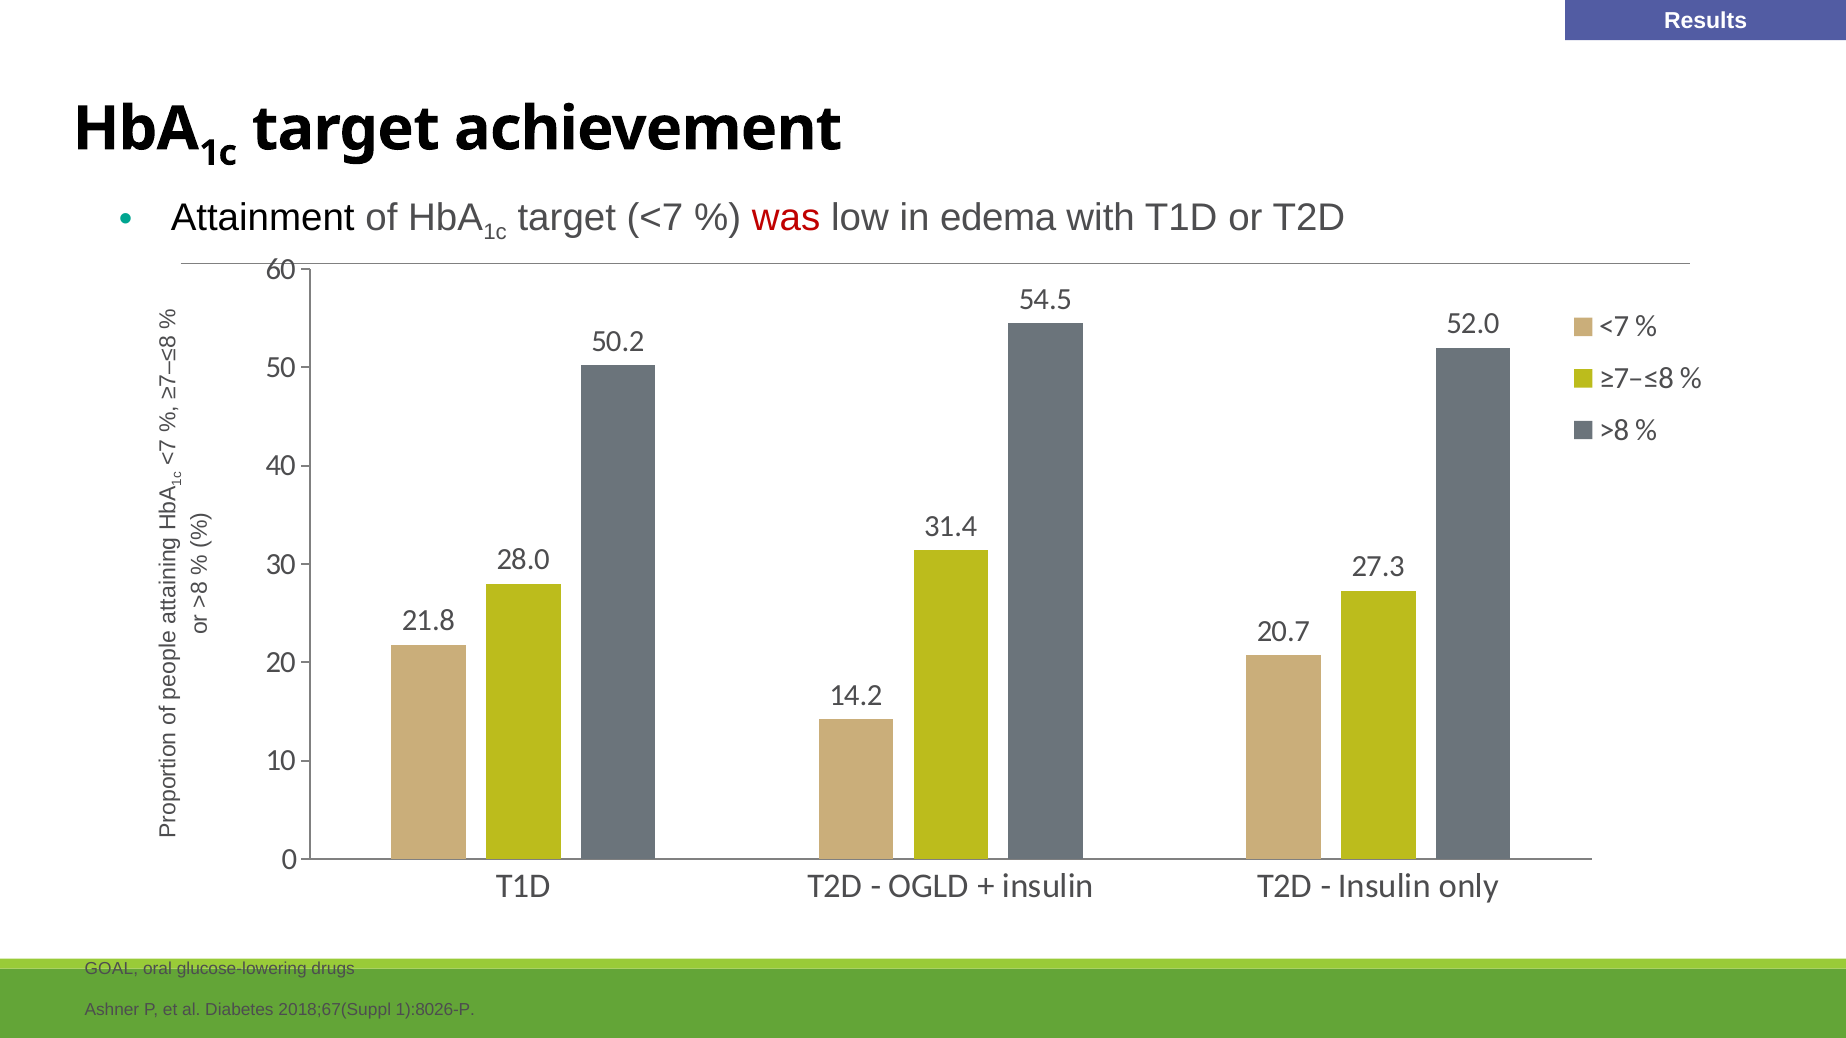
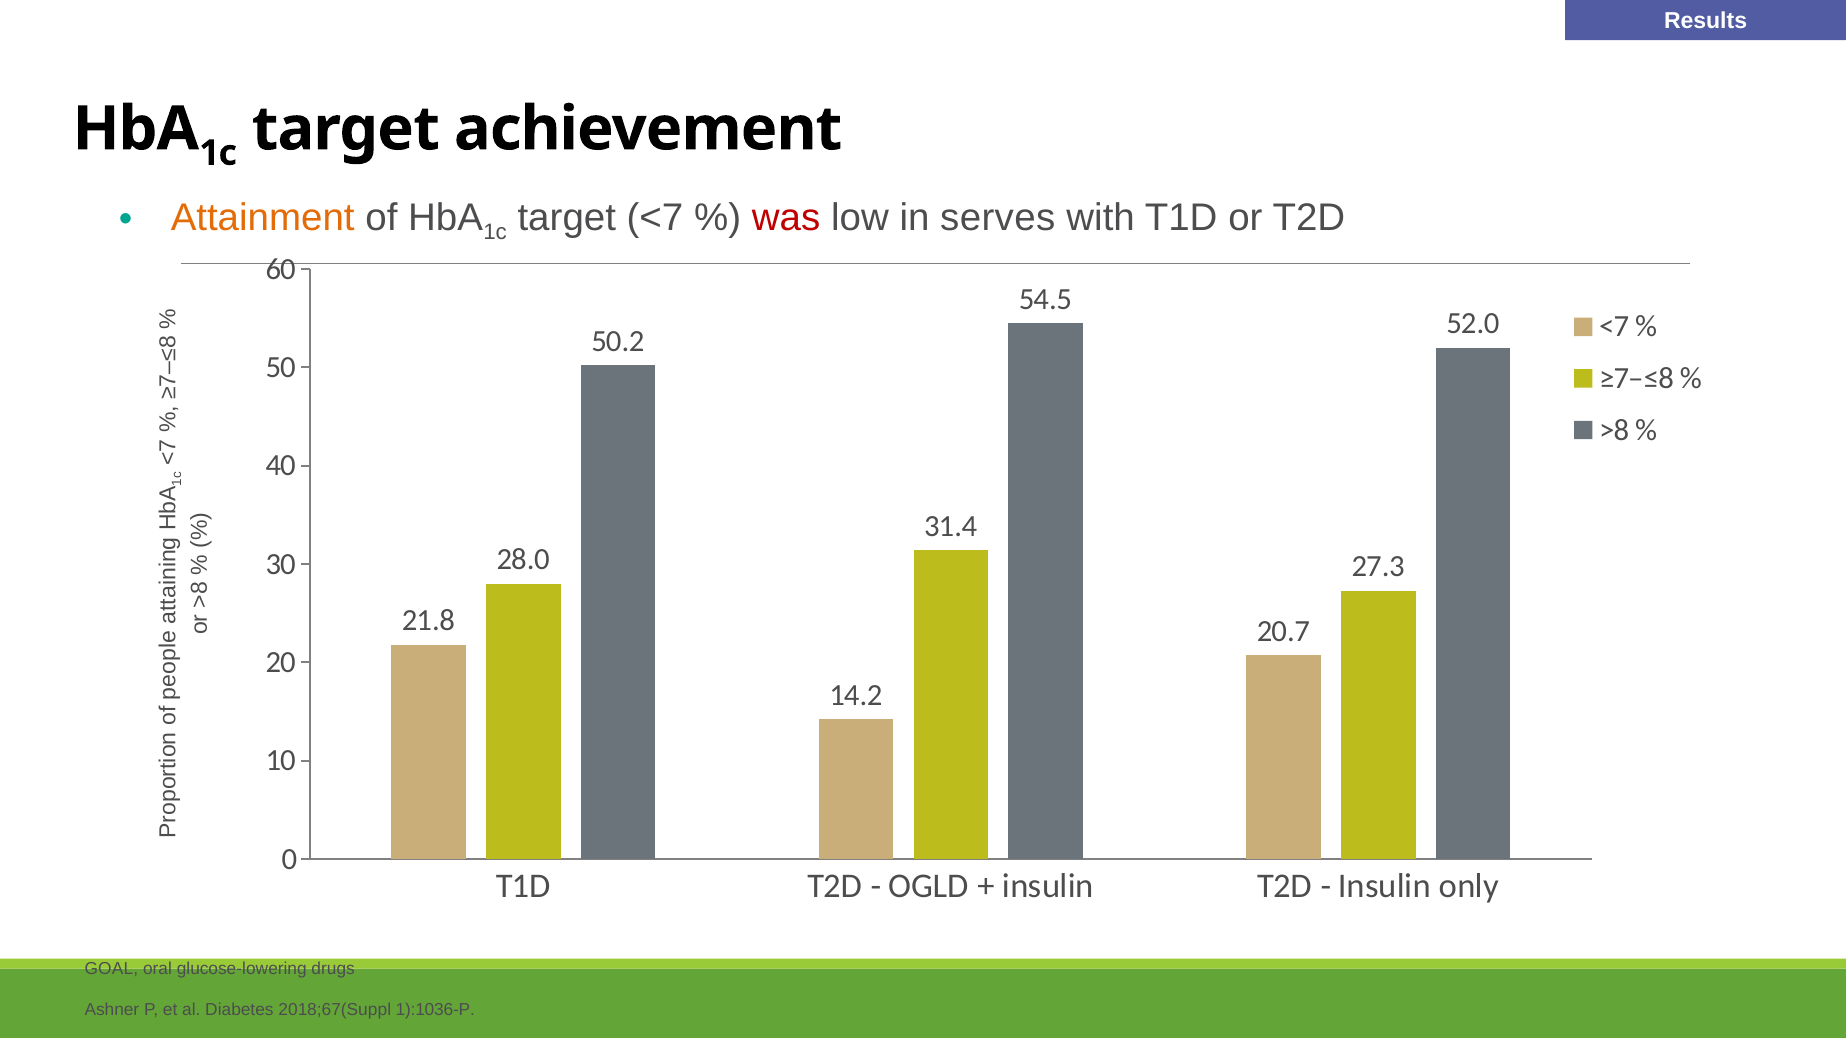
Attainment colour: black -> orange
edema: edema -> serves
1):8026-P: 1):8026-P -> 1):1036-P
